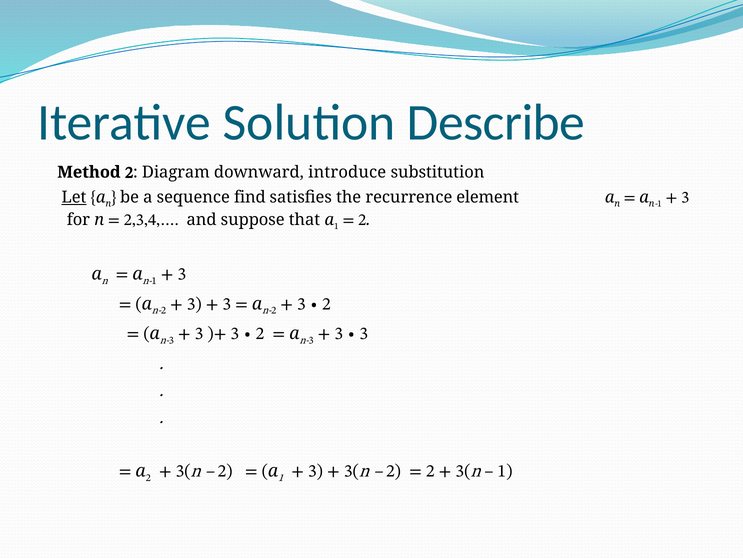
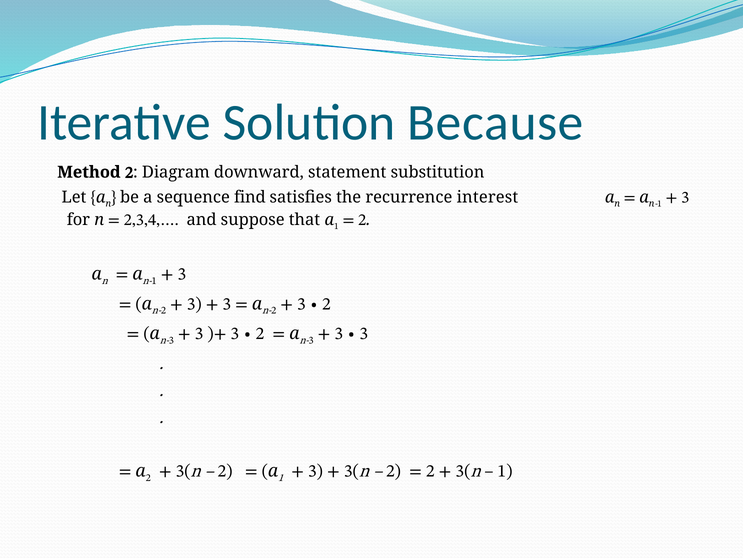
Describe: Describe -> Because
introduce: introduce -> statement
Let underline: present -> none
element: element -> interest
